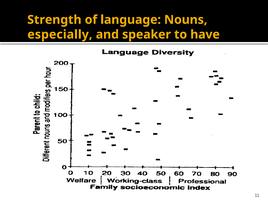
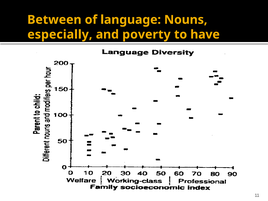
Strength: Strength -> Between
speaker: speaker -> poverty
